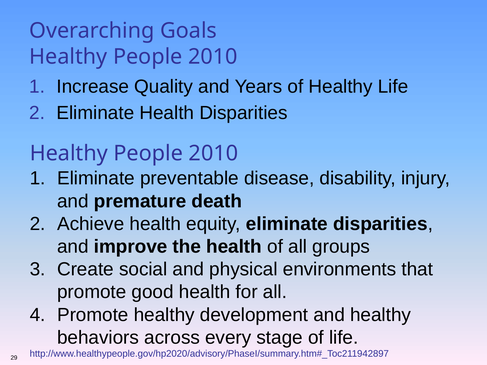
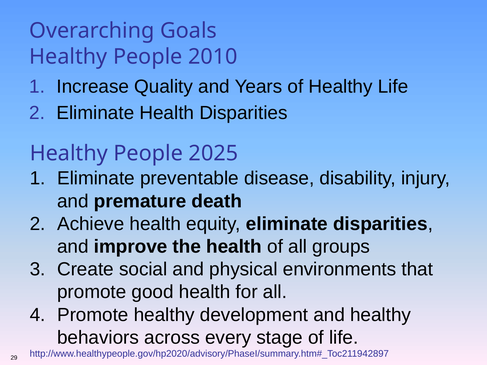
2010 at (213, 154): 2010 -> 2025
